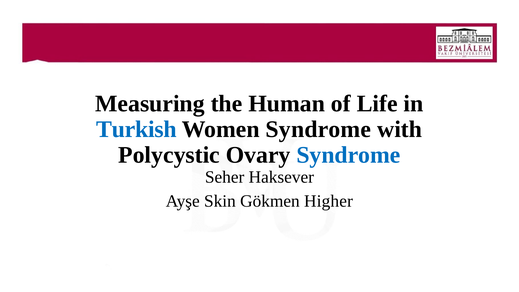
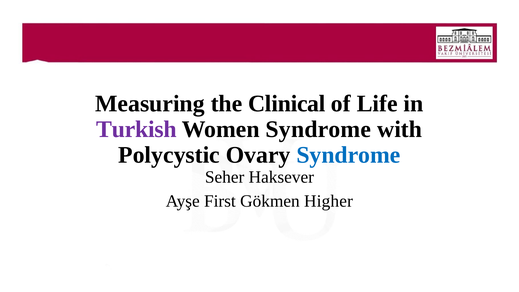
Human: Human -> Clinical
Turkish colour: blue -> purple
Skin: Skin -> First
